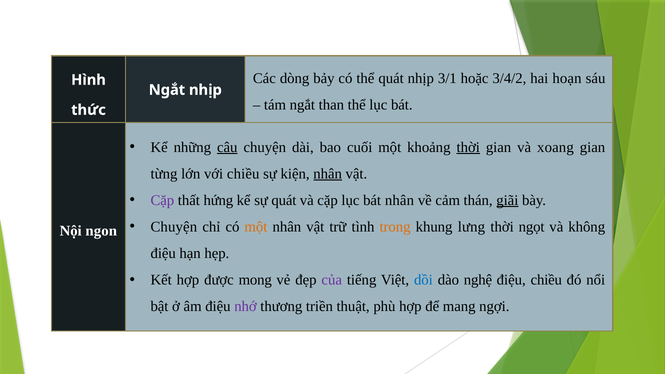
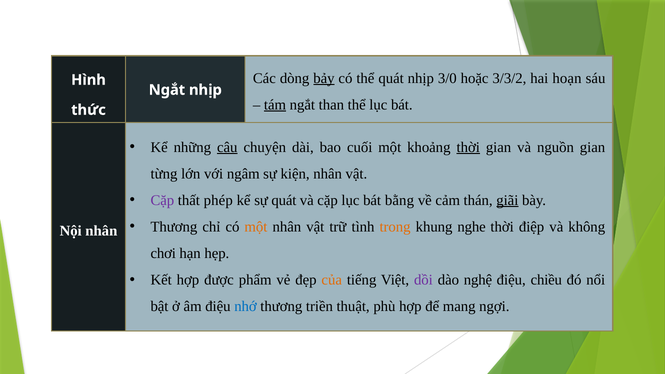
bảy underline: none -> present
3/1: 3/1 -> 3/0
3/4/2: 3/4/2 -> 3/3/2
tám underline: none -> present
xoang: xoang -> nguồn
với chiều: chiều -> ngâm
nhân at (328, 174) underline: present -> none
hứng: hứng -> phép
bát nhân: nhân -> bằng
Chuyện at (174, 227): Chuyện -> Thương
lưng: lưng -> nghe
ngọt: ngọt -> điệp
Nội ngon: ngon -> nhân
điệu at (163, 253): điệu -> chơi
mong: mong -> phẩm
của colour: purple -> orange
dồi colour: blue -> purple
nhớ colour: purple -> blue
